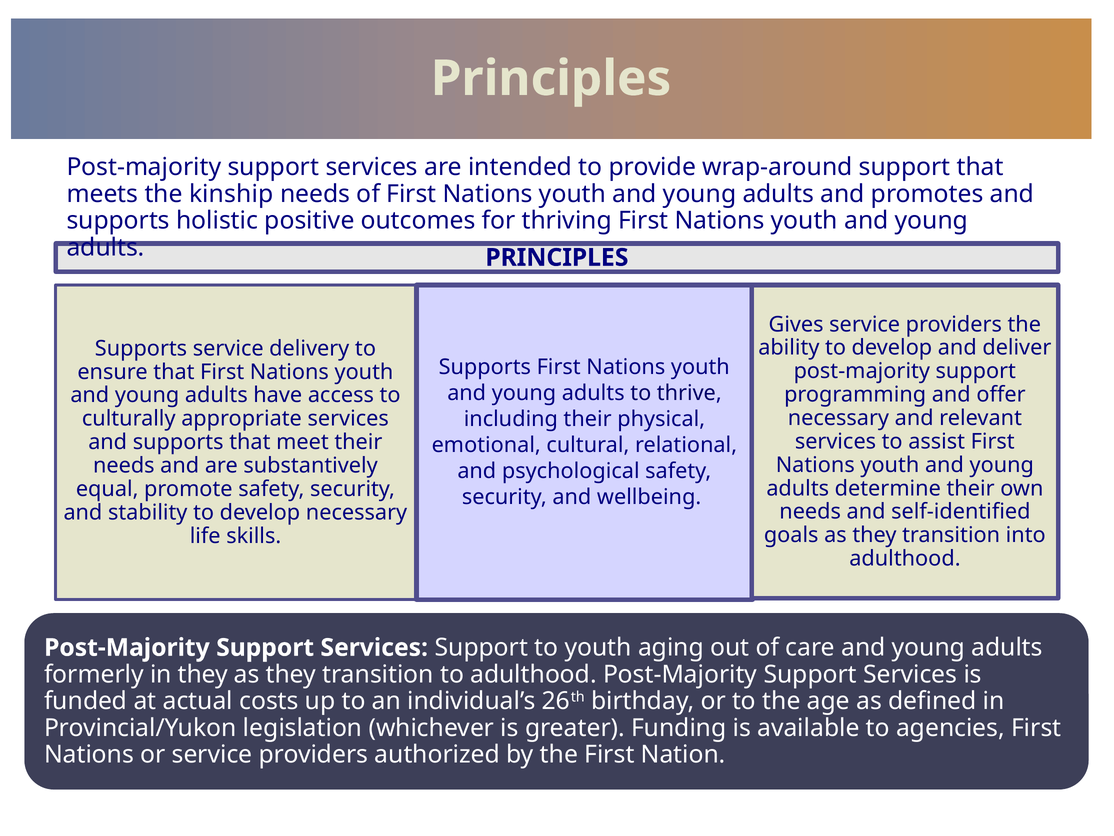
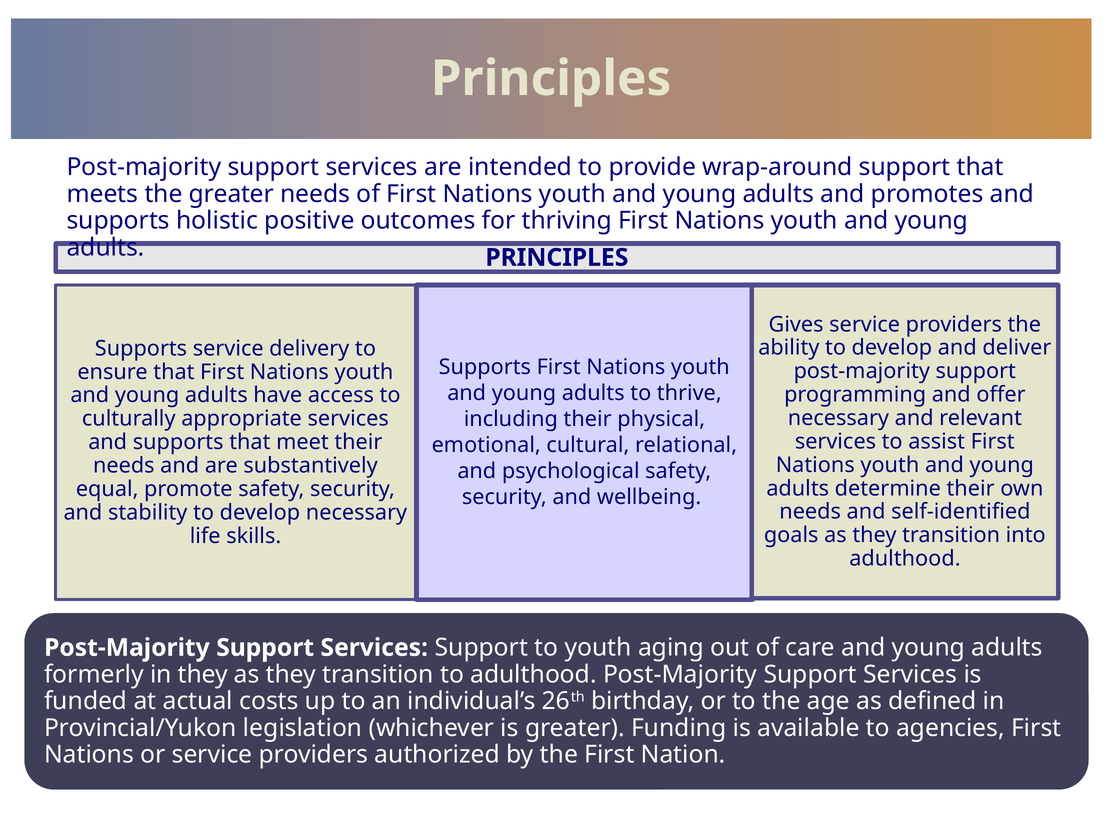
the kinship: kinship -> greater
